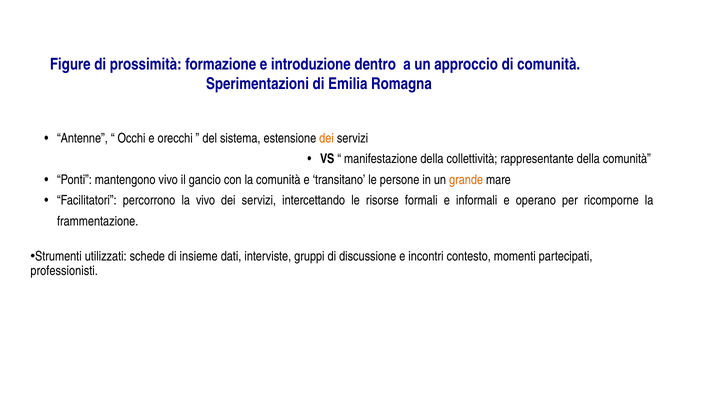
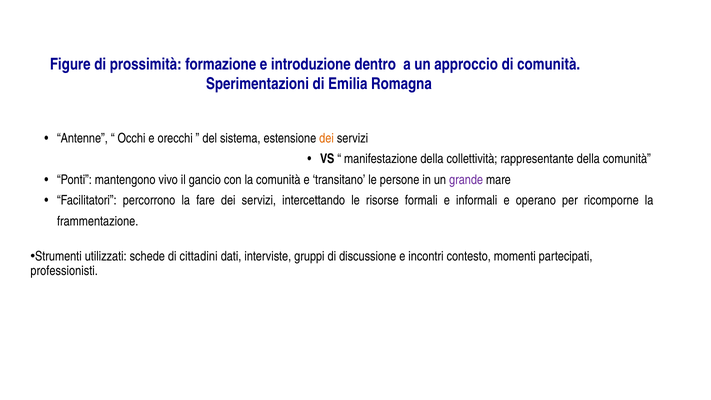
grande colour: orange -> purple
la vivo: vivo -> fare
insieme: insieme -> cittadini
